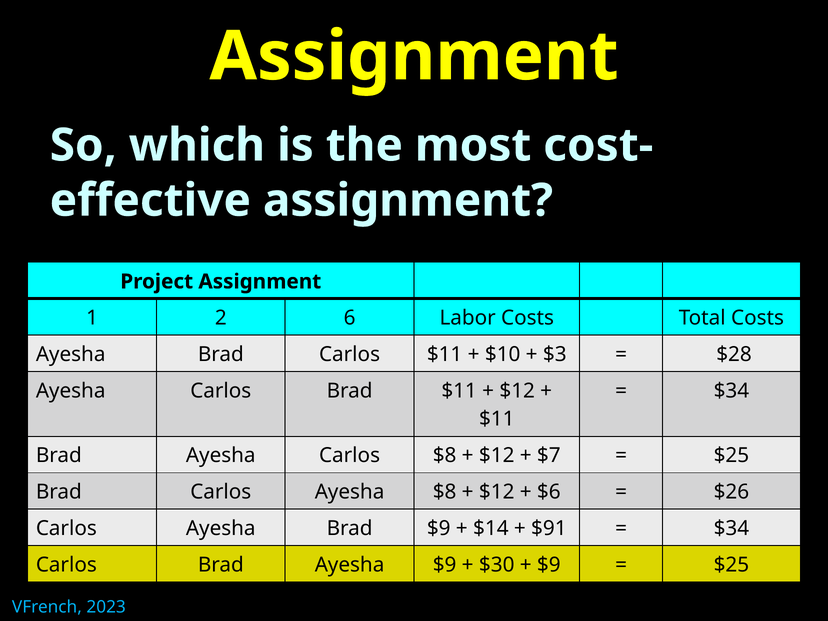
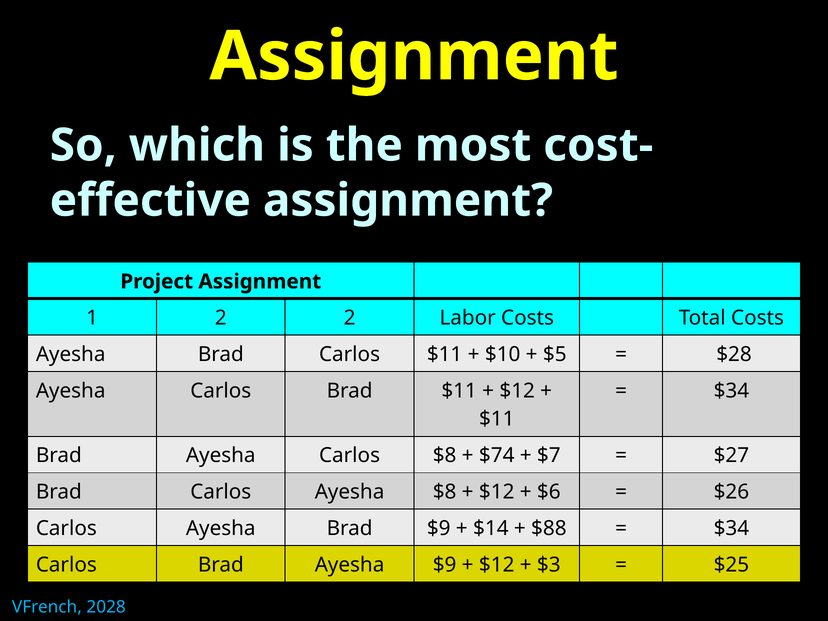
2 6: 6 -> 2
$3: $3 -> $5
$12 at (497, 456): $12 -> $74
$25 at (731, 456): $25 -> $27
$91: $91 -> $88
$30 at (497, 565): $30 -> $12
$9 at (549, 565): $9 -> $3
2023: 2023 -> 2028
